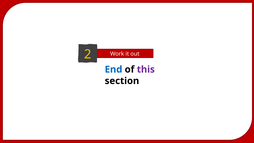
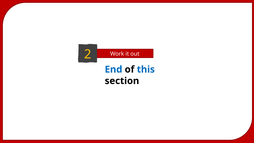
this colour: purple -> blue
